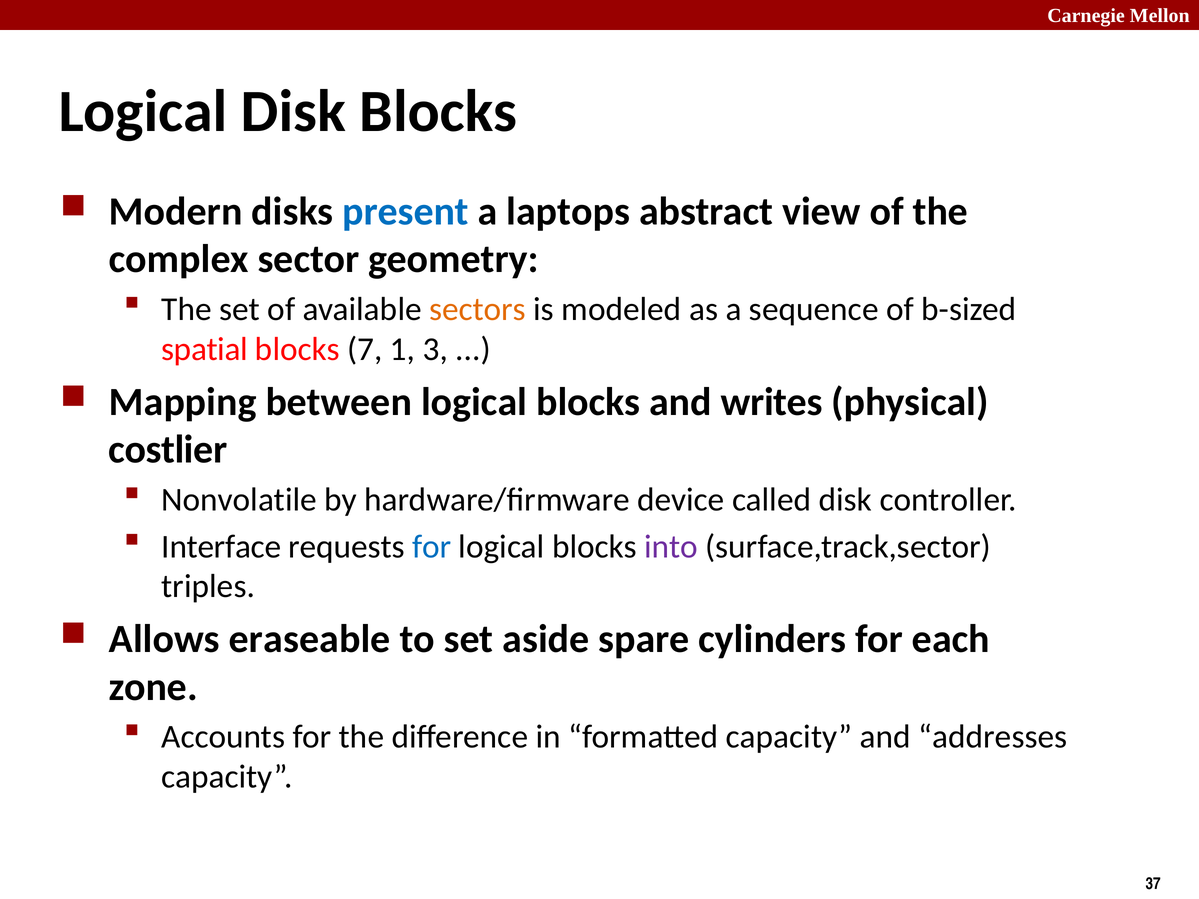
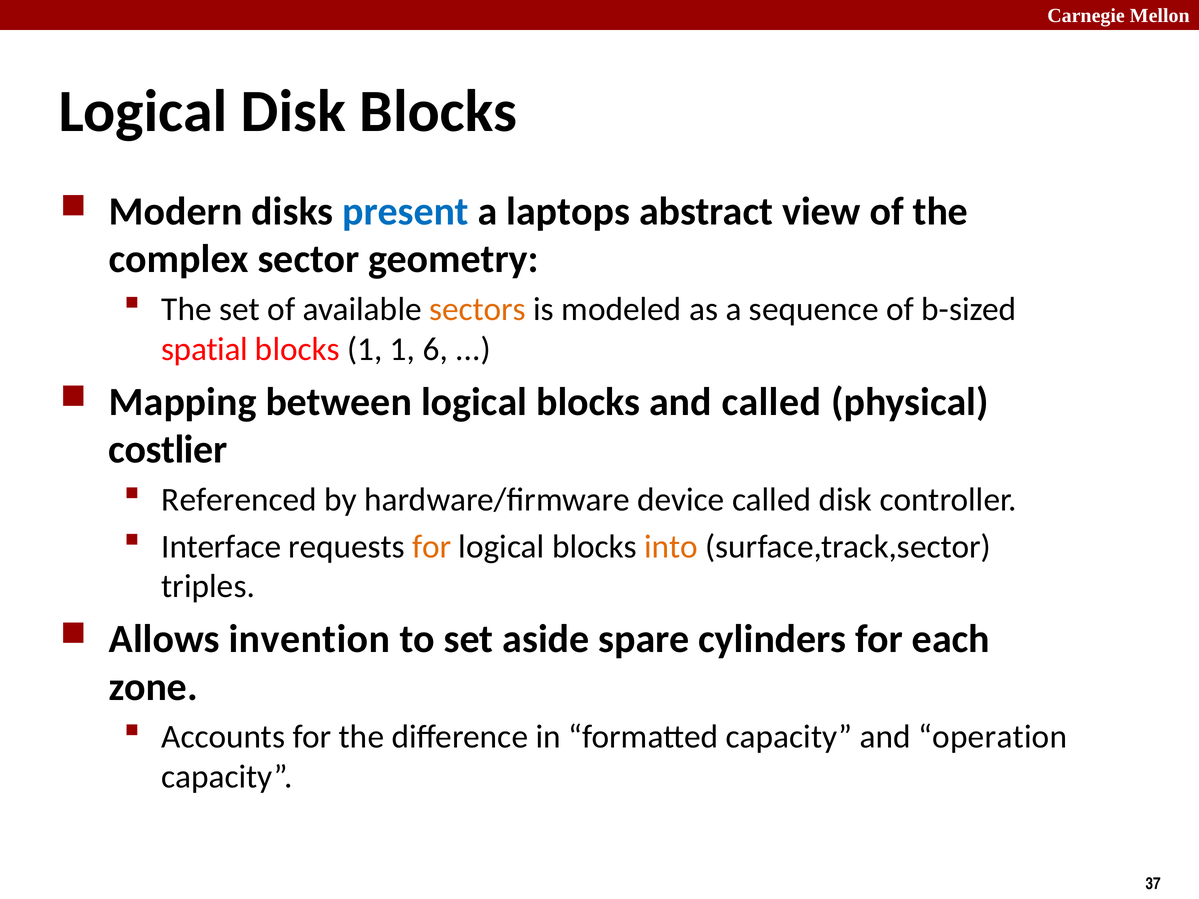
blocks 7: 7 -> 1
3: 3 -> 6
and writes: writes -> called
Nonvolatile: Nonvolatile -> Referenced
for at (432, 547) colour: blue -> orange
into colour: purple -> orange
eraseable: eraseable -> invention
addresses: addresses -> operation
